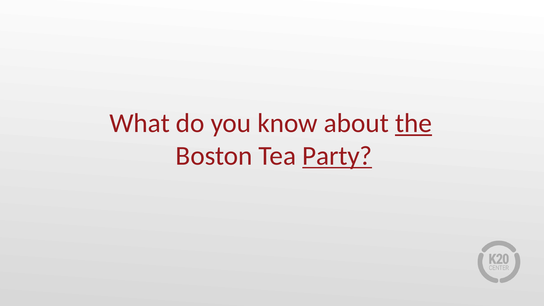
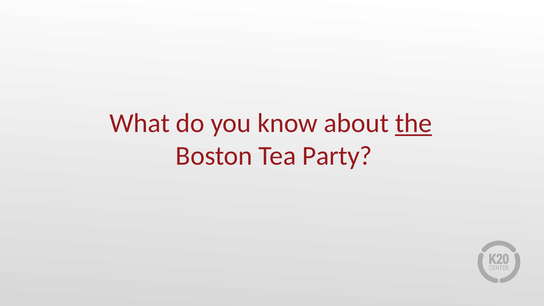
Party underline: present -> none
